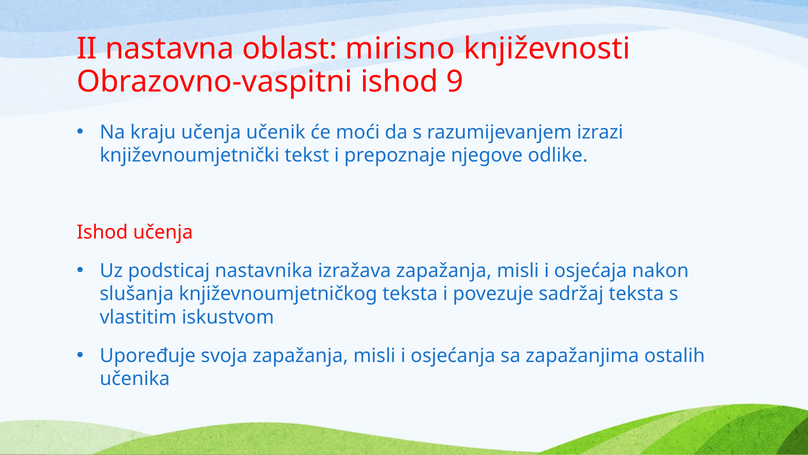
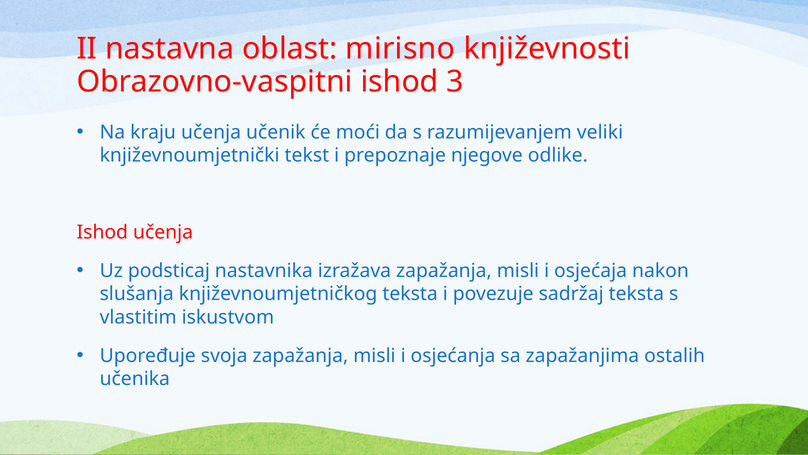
9: 9 -> 3
izrazi: izrazi -> veliki
